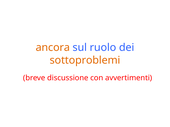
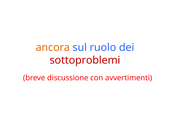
sottoproblemi colour: orange -> red
